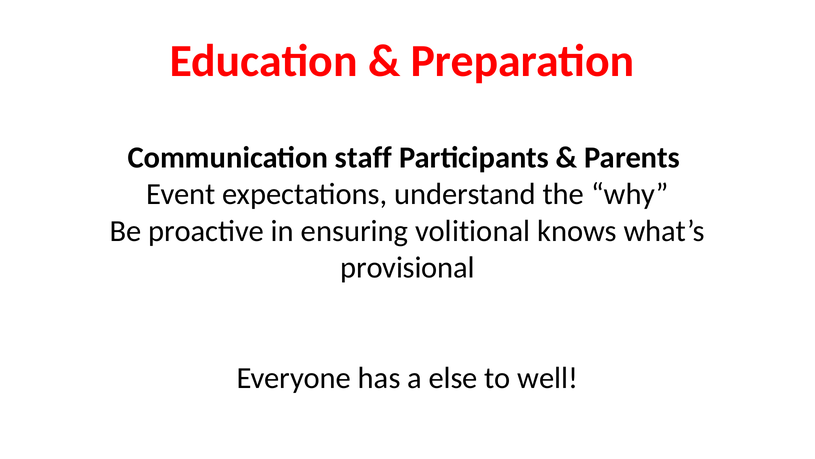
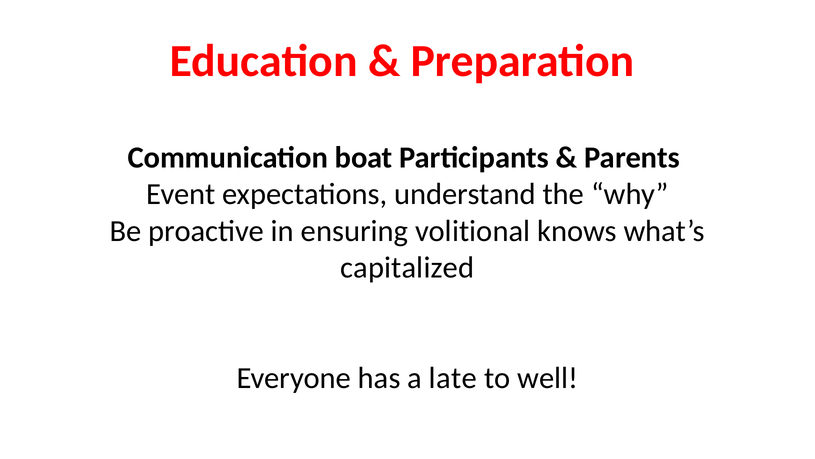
staff: staff -> boat
provisional: provisional -> capitalized
else: else -> late
